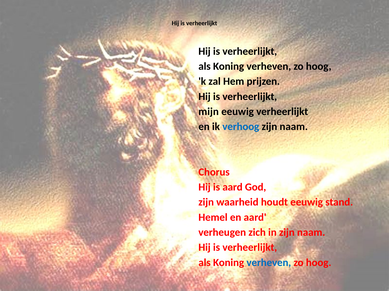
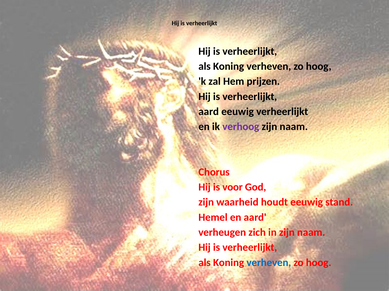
mijn at (209, 112): mijn -> aard
verhoog colour: blue -> purple
is aard: aard -> voor
